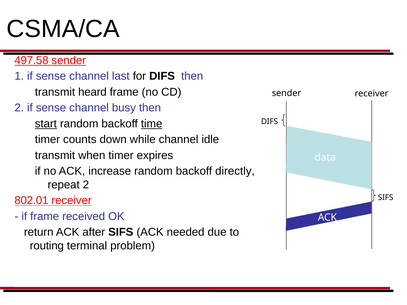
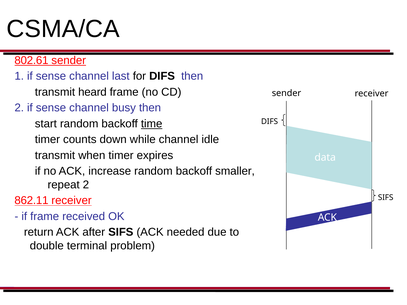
497.58: 497.58 -> 802.61
start underline: present -> none
directly: directly -> smaller
802.01: 802.01 -> 862.11
routing: routing -> double
